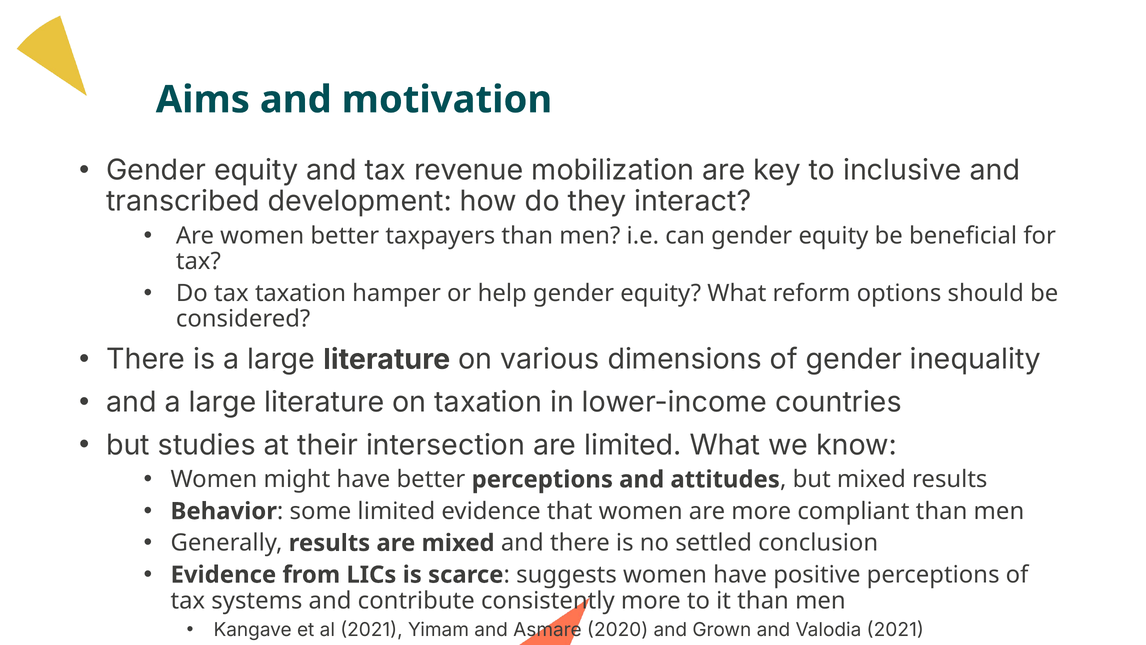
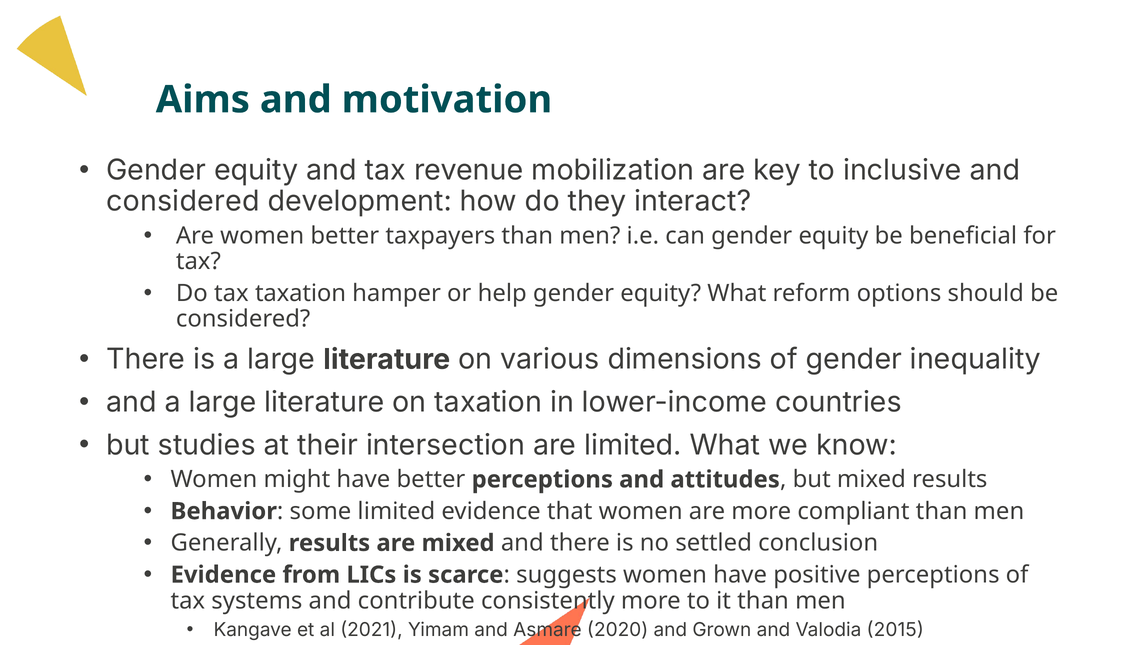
transcribed at (183, 201): transcribed -> considered
Valodia 2021: 2021 -> 2015
